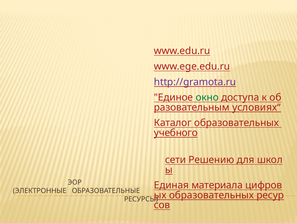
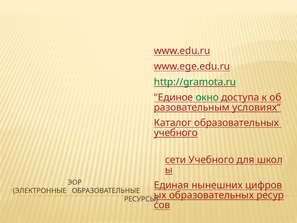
http://gramota.ru colour: purple -> green
сети Решению: Решению -> Учебного
материала: материала -> нынешних
